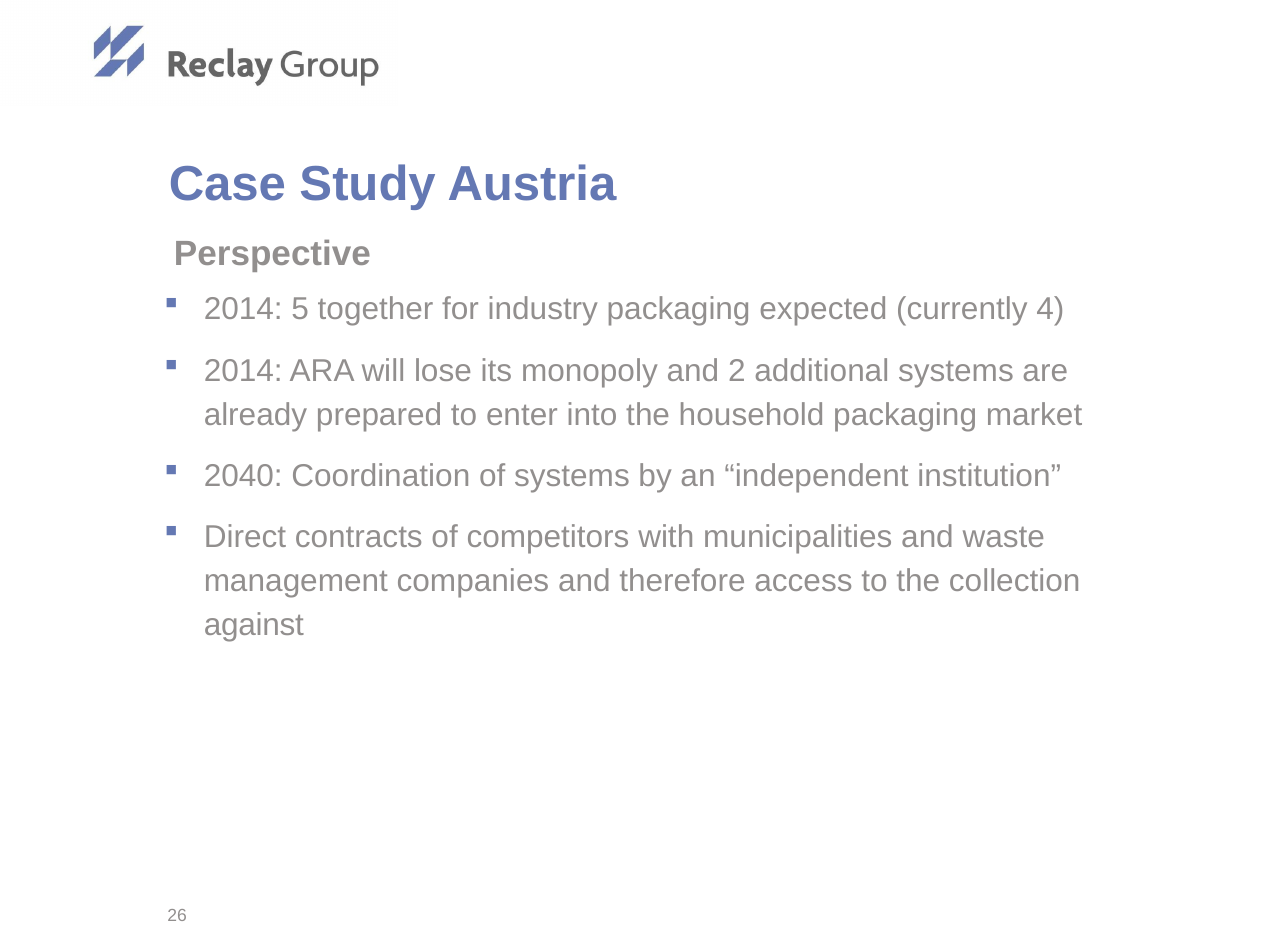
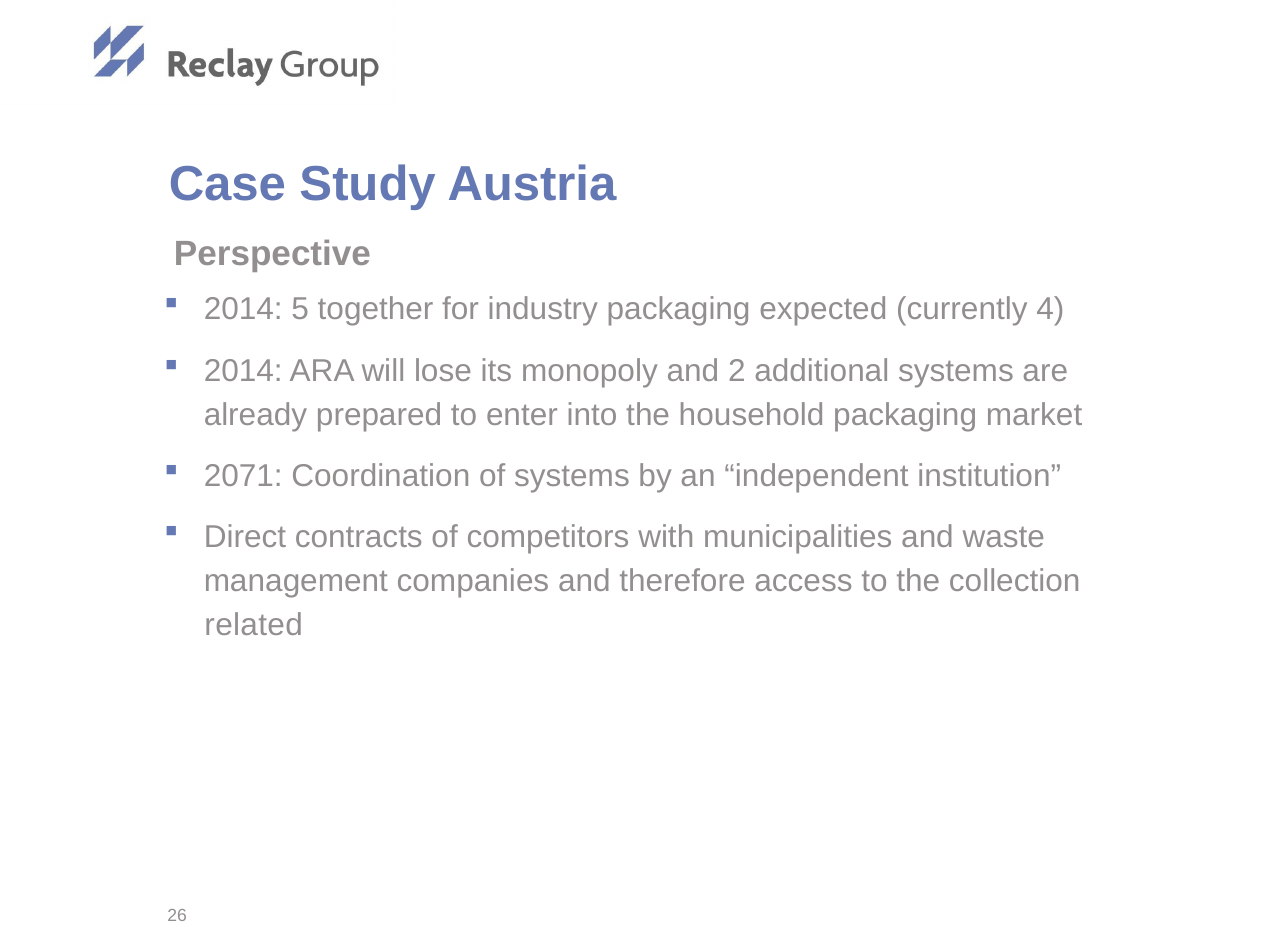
2040: 2040 -> 2071
against: against -> related
